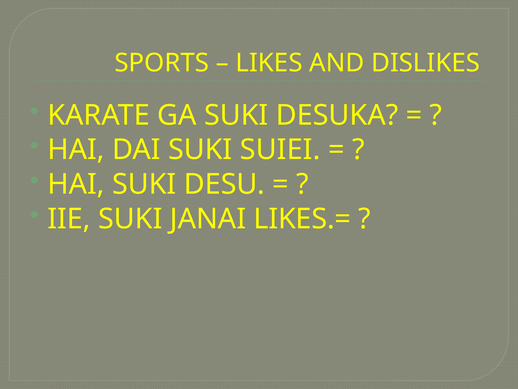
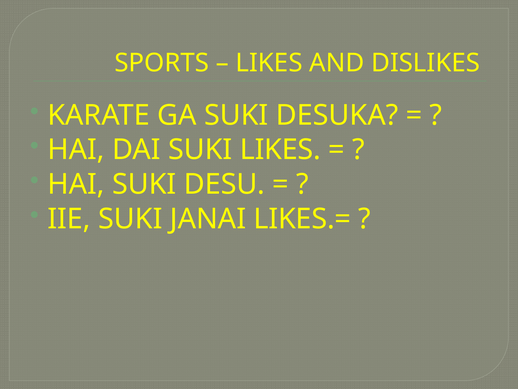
SUKI SUIEI: SUIEI -> LIKES
